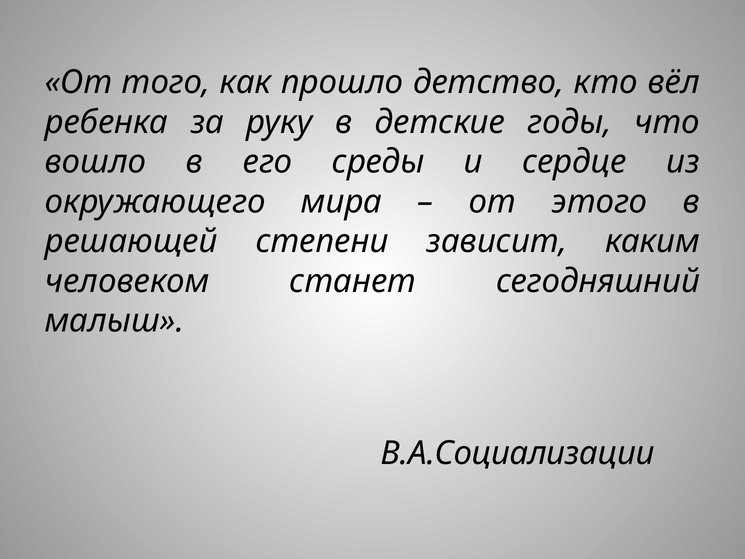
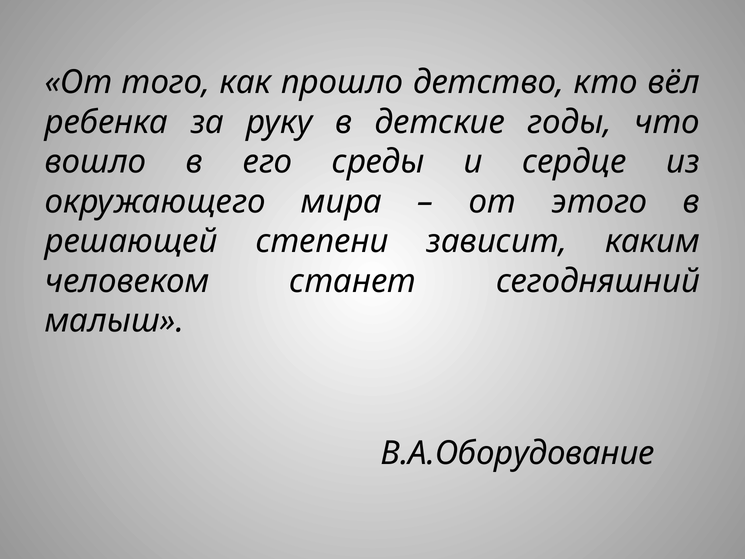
В.А.Социализации: В.А.Социализации -> В.А.Оборудование
